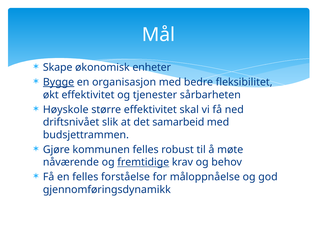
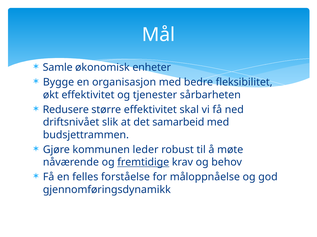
Skape: Skape -> Samle
Bygge underline: present -> none
Høyskole: Høyskole -> Redusere
kommunen felles: felles -> leder
